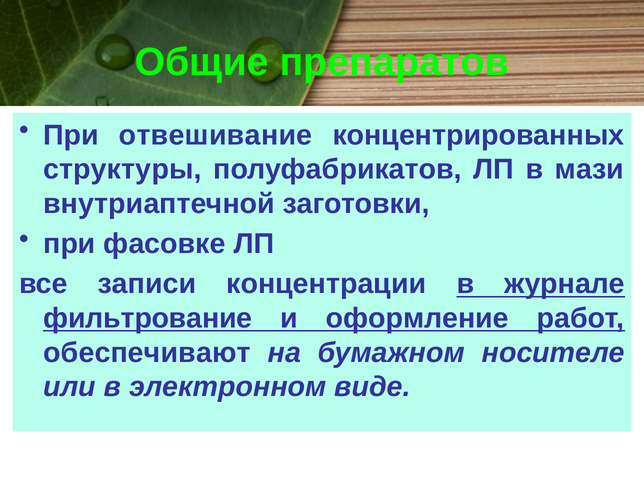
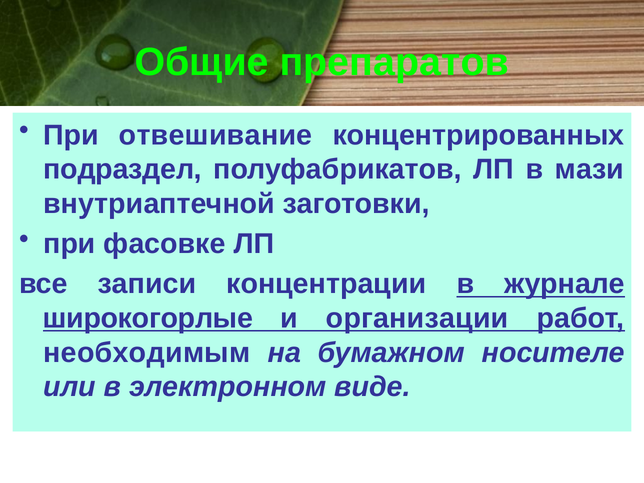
структуры: структуры -> подраздел
фильтрование: фильтрование -> широкогорлые
оформление: оформление -> организации
обеспечивают: обеспечивают -> необходимым
